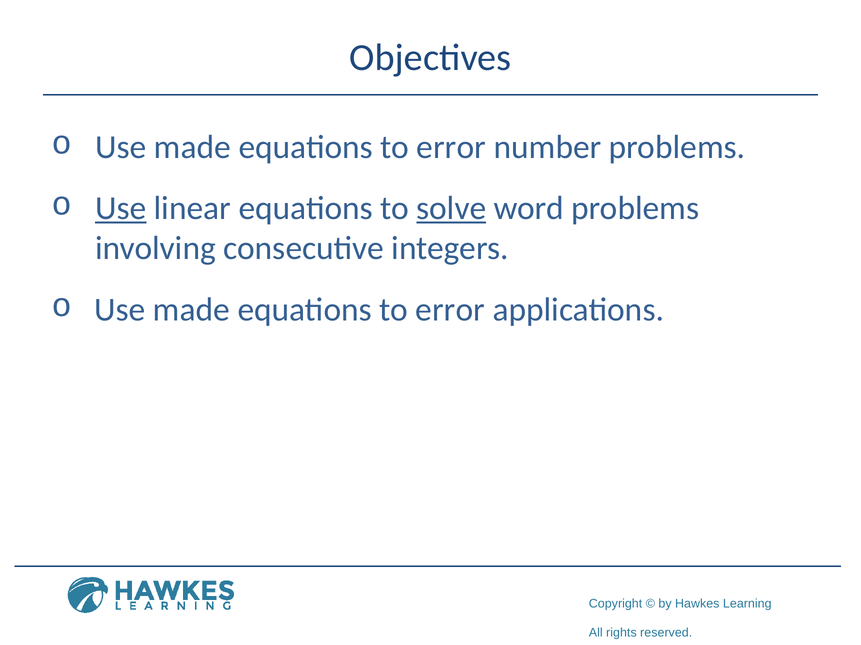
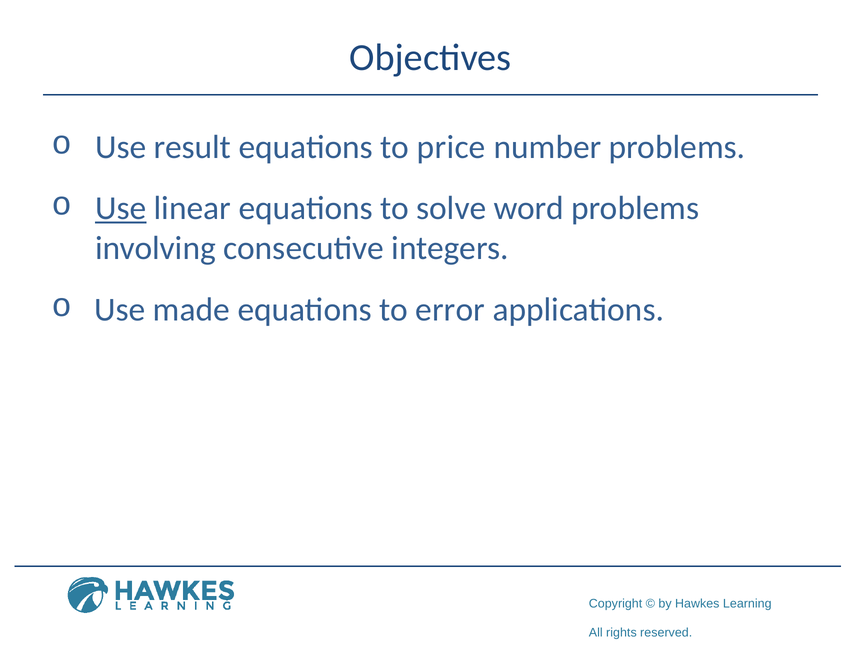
made at (192, 147): made -> result
error at (451, 147): error -> price
solve underline: present -> none
